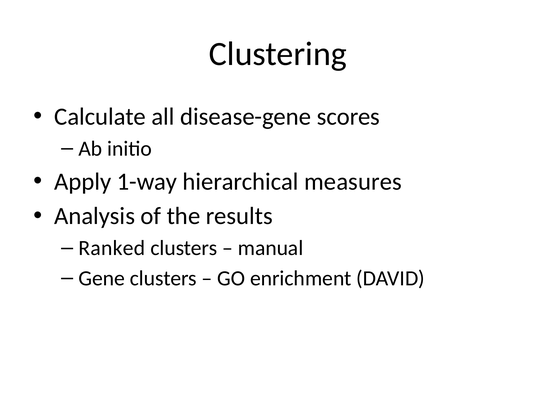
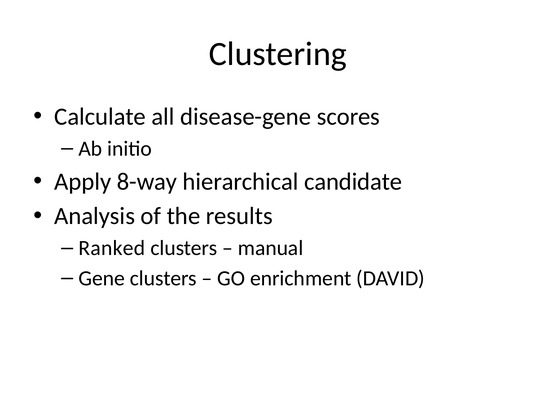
1-way: 1-way -> 8-way
measures: measures -> candidate
